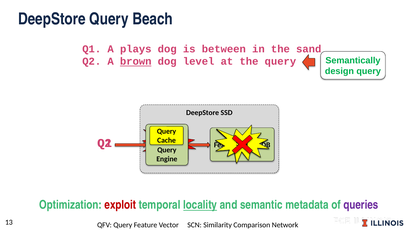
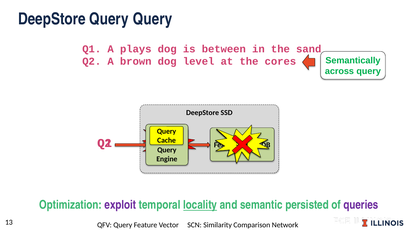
Query Beach: Beach -> Query
brown underline: present -> none
the query: query -> cores
design: design -> across
exploit colour: red -> purple
metadata: metadata -> persisted
